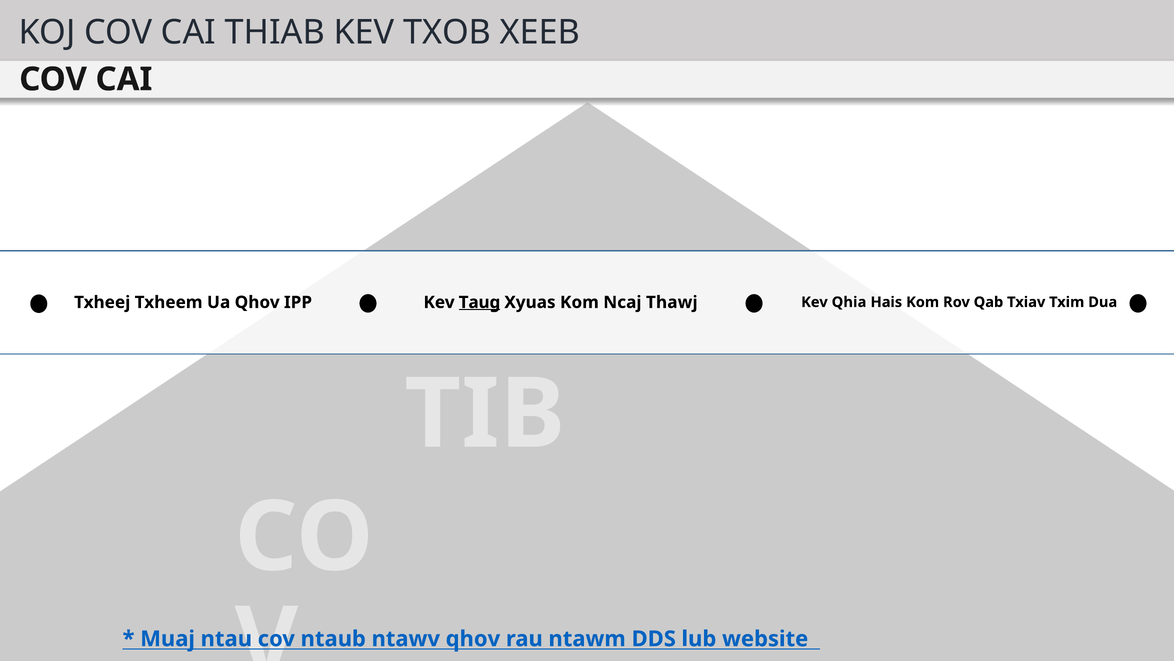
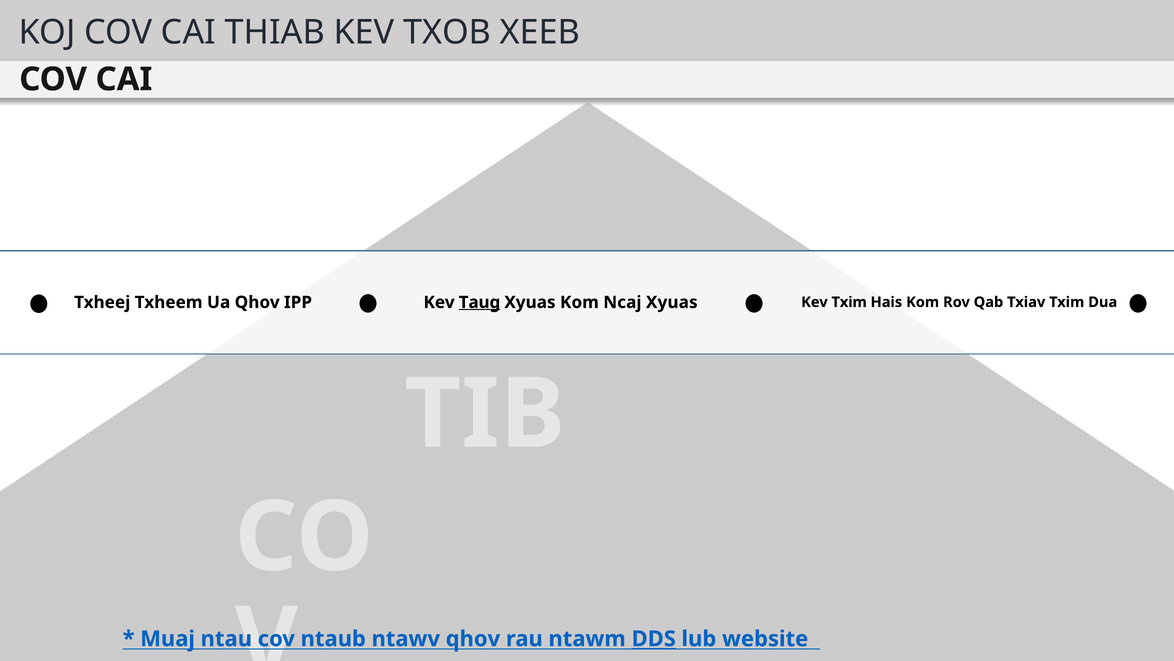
Ncaj Thawj: Thawj -> Xyuas
Kev Qhia: Qhia -> Txim
DDS underline: none -> present
